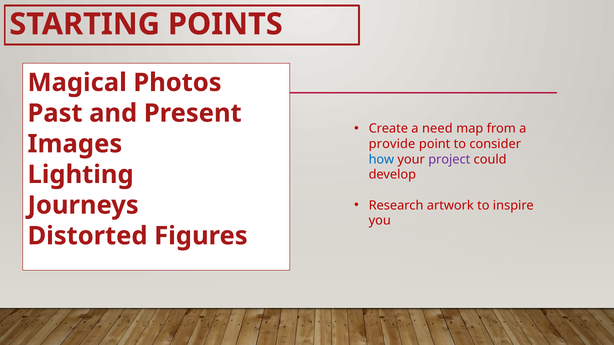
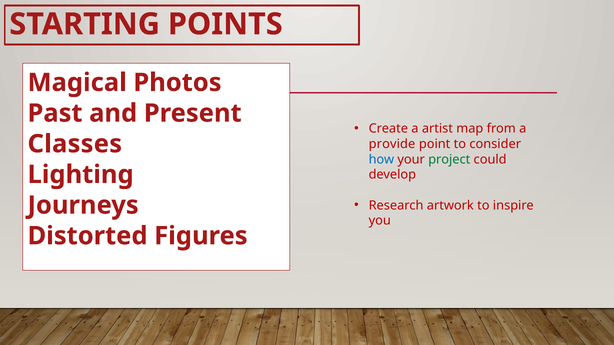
need: need -> artist
Images: Images -> Classes
project colour: purple -> green
